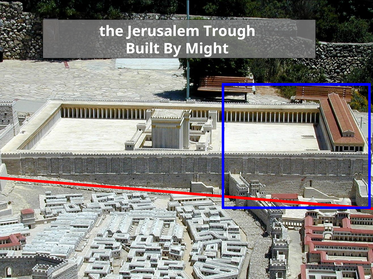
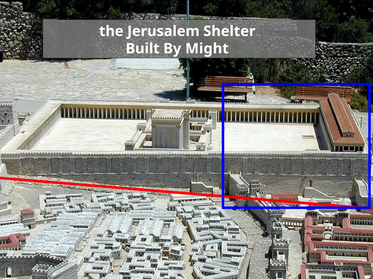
Trough: Trough -> Shelter
